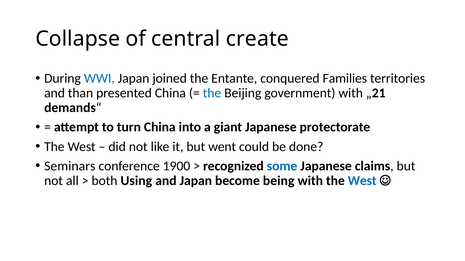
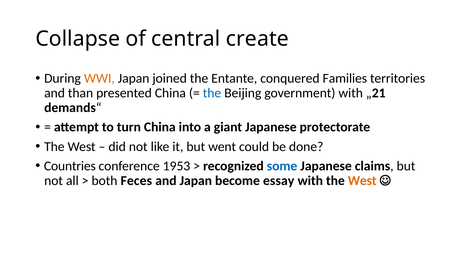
WWI colour: blue -> orange
Seminars: Seminars -> Countries
1900: 1900 -> 1953
Using: Using -> Feces
being: being -> essay
West at (362, 181) colour: blue -> orange
